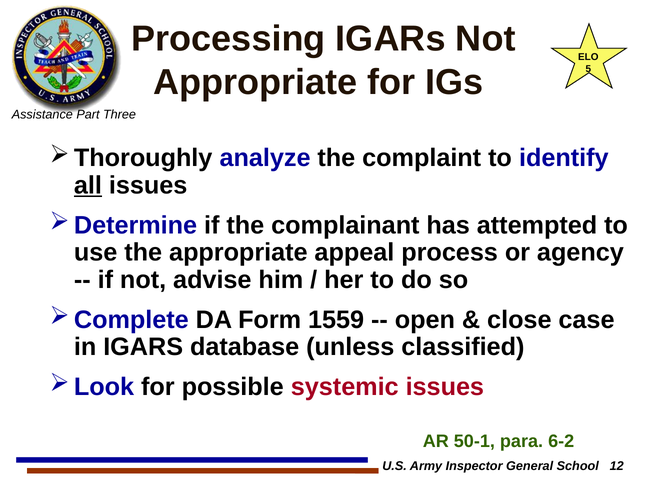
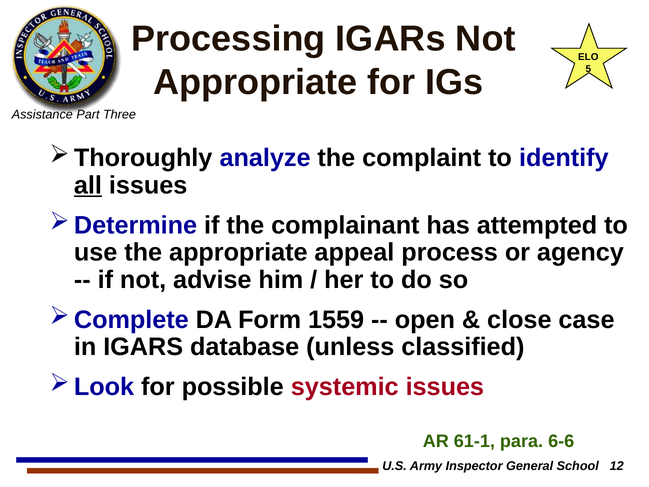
50-1: 50-1 -> 61-1
6-2: 6-2 -> 6-6
